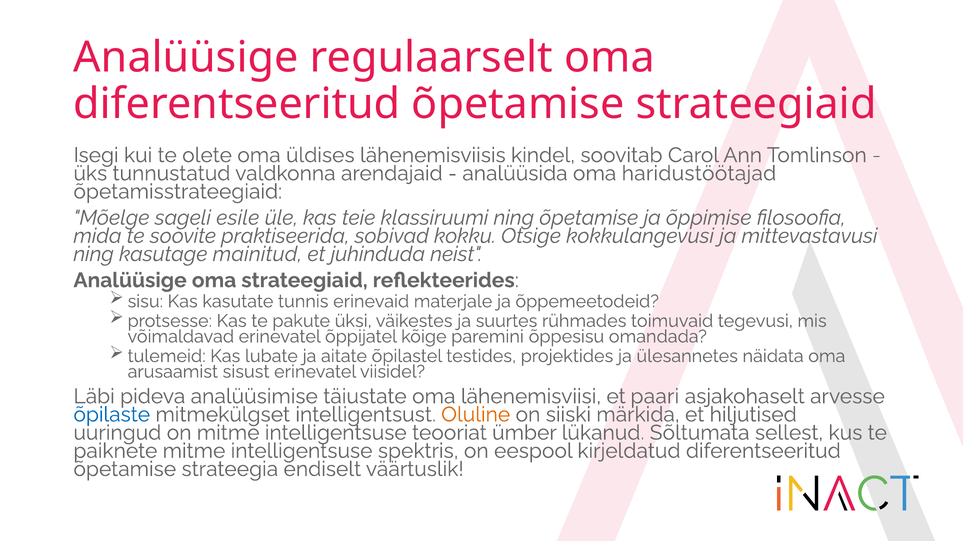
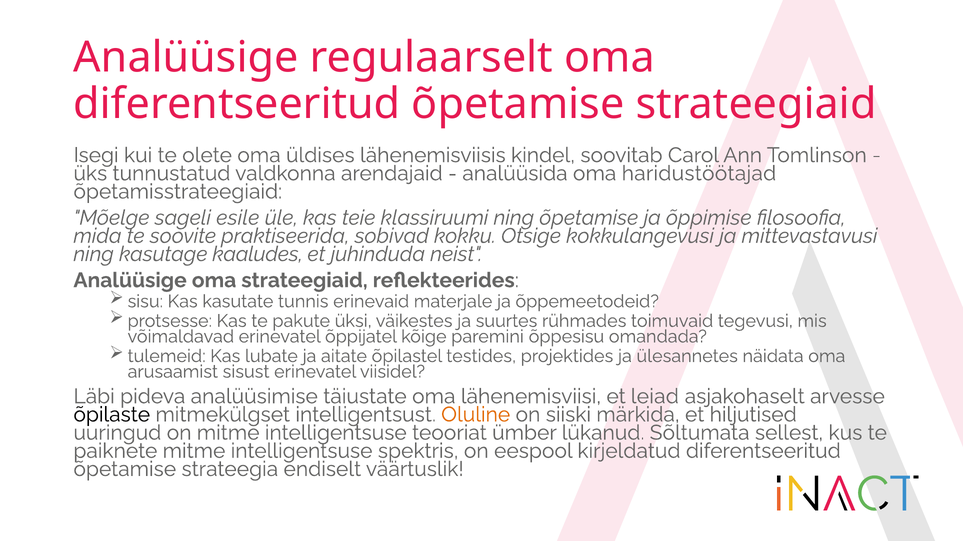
mainitud: mainitud -> kaaludes
paari: paari -> leiad
õpilaste colour: blue -> black
